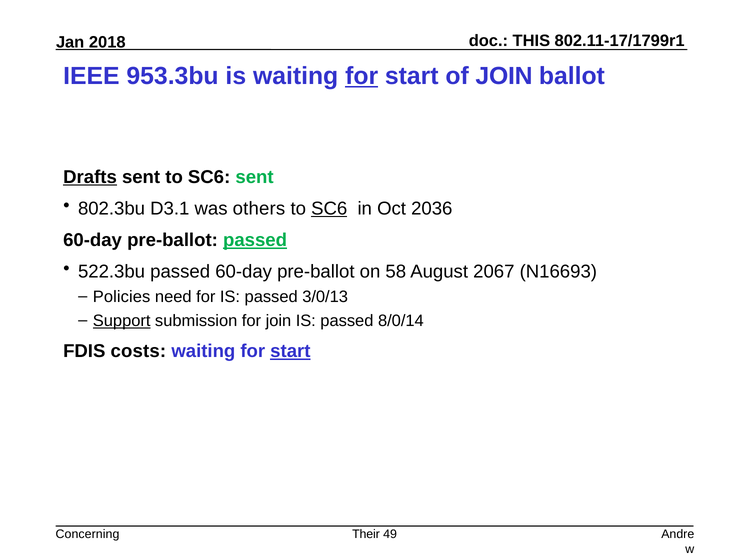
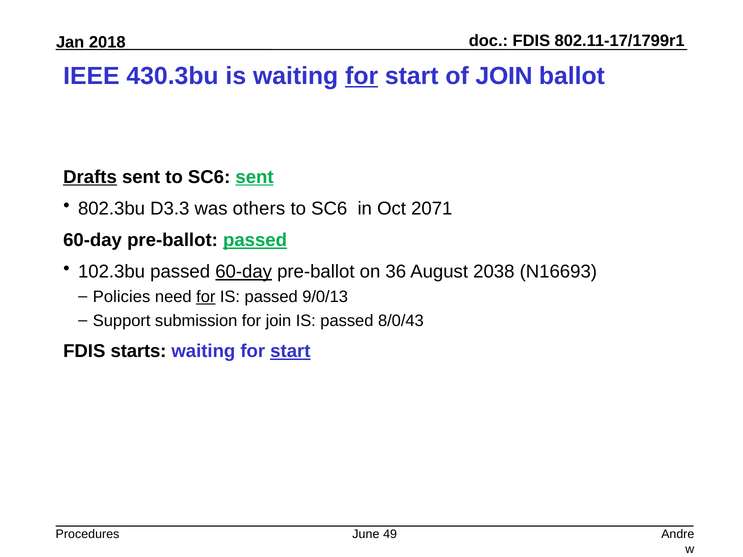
THIS at (531, 41): THIS -> FDIS
953.3bu: 953.3bu -> 430.3bu
sent at (255, 177) underline: none -> present
D3.1: D3.1 -> D3.3
SC6 at (329, 209) underline: present -> none
2036: 2036 -> 2071
522.3bu: 522.3bu -> 102.3bu
60-day at (244, 272) underline: none -> present
58: 58 -> 36
2067: 2067 -> 2038
for at (206, 297) underline: none -> present
3/0/13: 3/0/13 -> 9/0/13
Support underline: present -> none
8/0/14: 8/0/14 -> 8/0/43
costs: costs -> starts
Concerning: Concerning -> Procedures
Their: Their -> June
